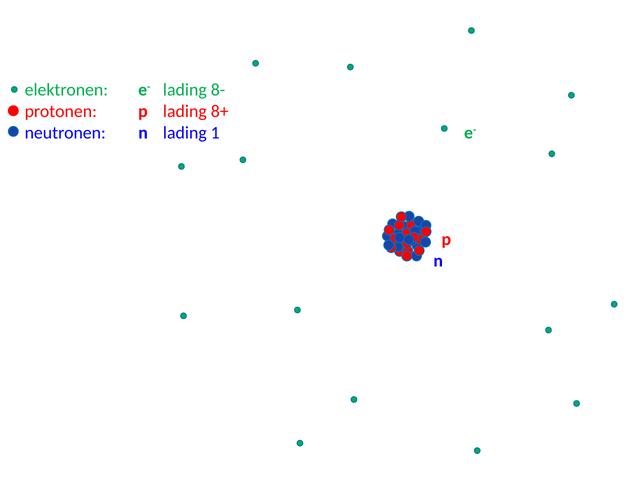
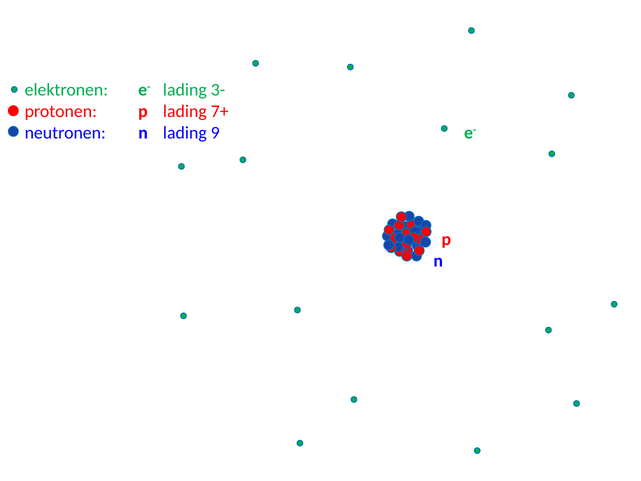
8-: 8- -> 3-
8+: 8+ -> 7+
1: 1 -> 9
